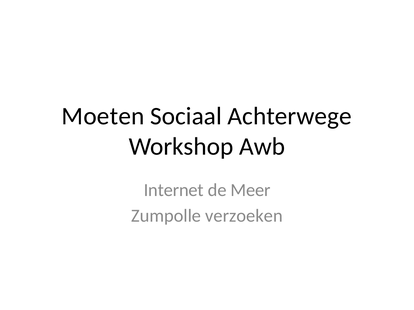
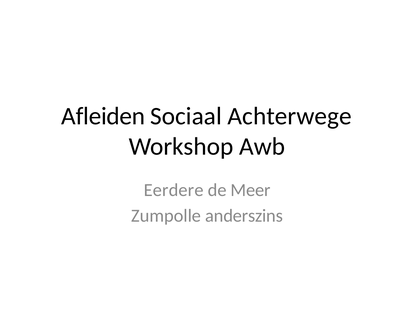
Moeten: Moeten -> Afleiden
Internet: Internet -> Eerdere
verzoeken: verzoeken -> anderszins
